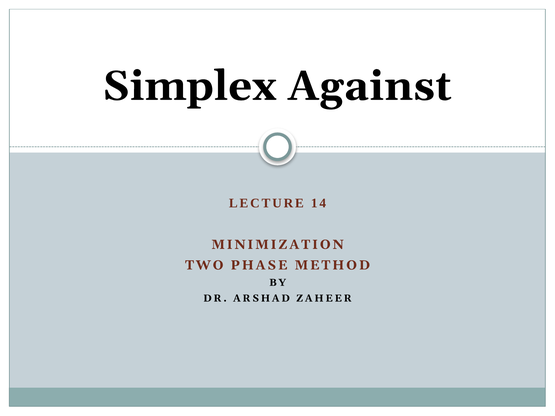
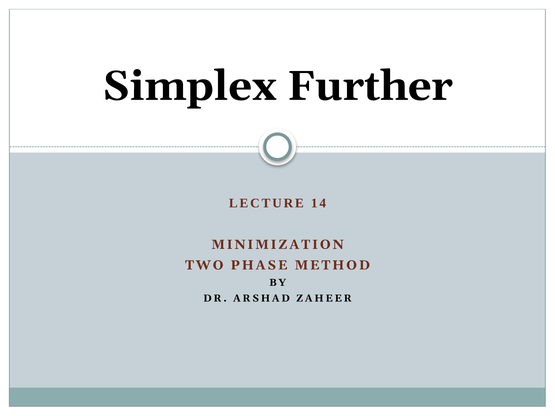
Against: Against -> Further
